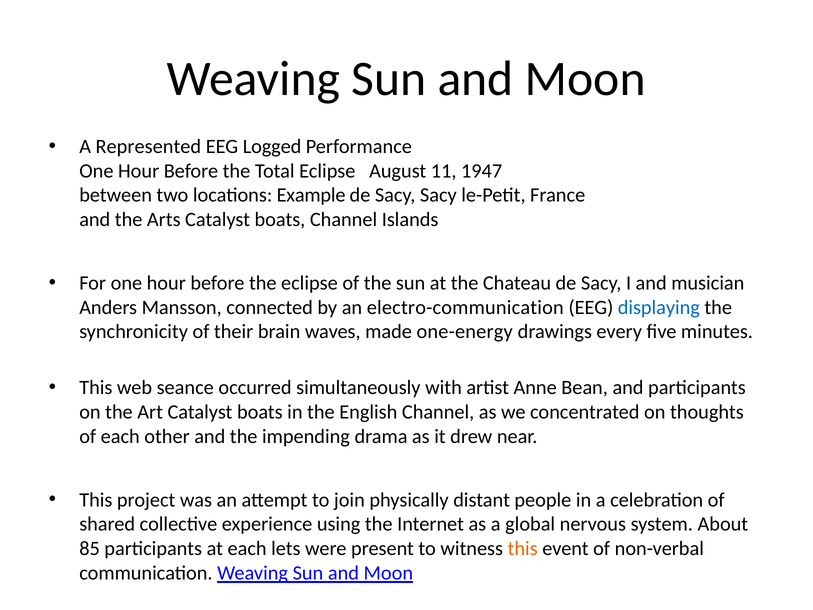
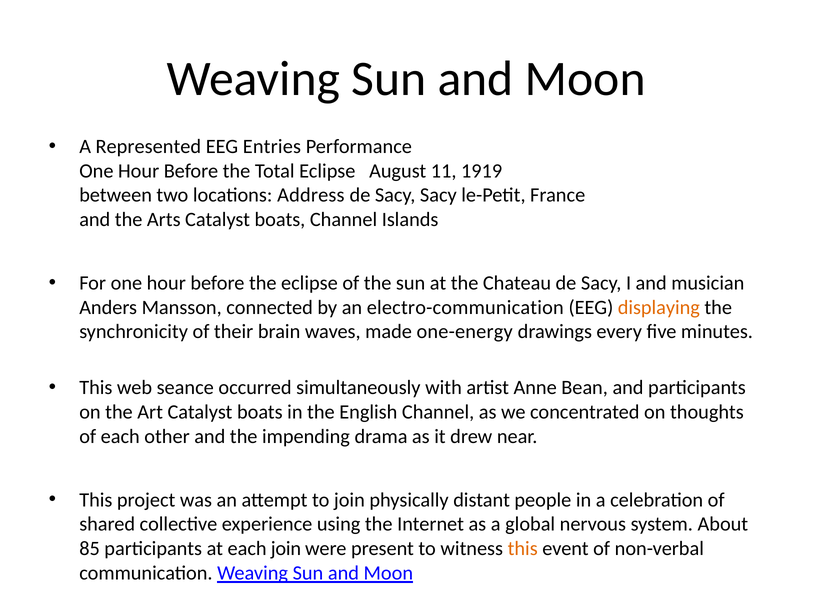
Logged: Logged -> Entries
1947: 1947 -> 1919
Example: Example -> Address
displaying colour: blue -> orange
each lets: lets -> join
